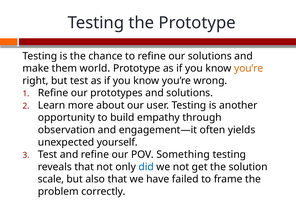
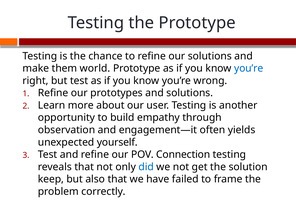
you’re at (249, 68) colour: orange -> blue
Something: Something -> Connection
scale: scale -> keep
